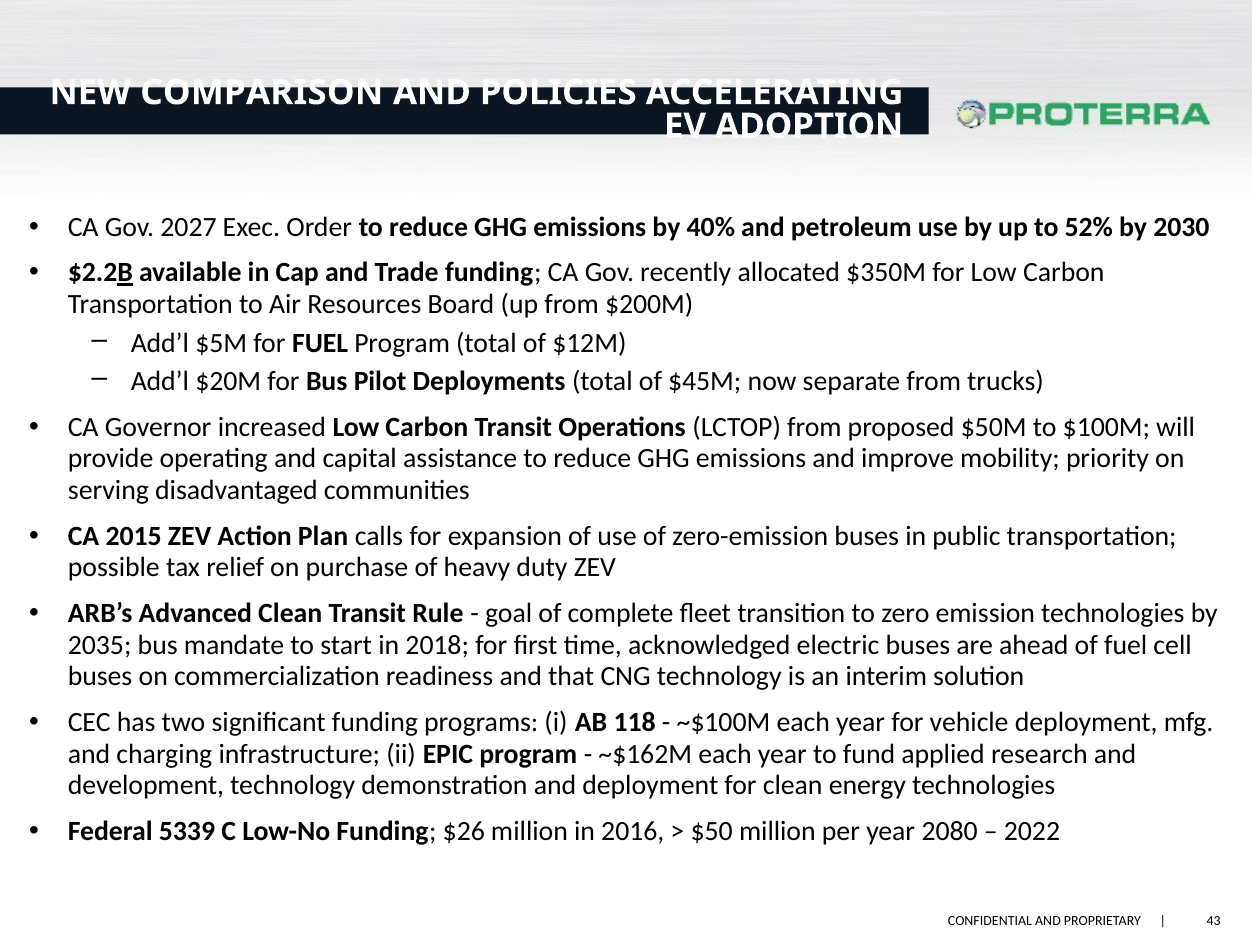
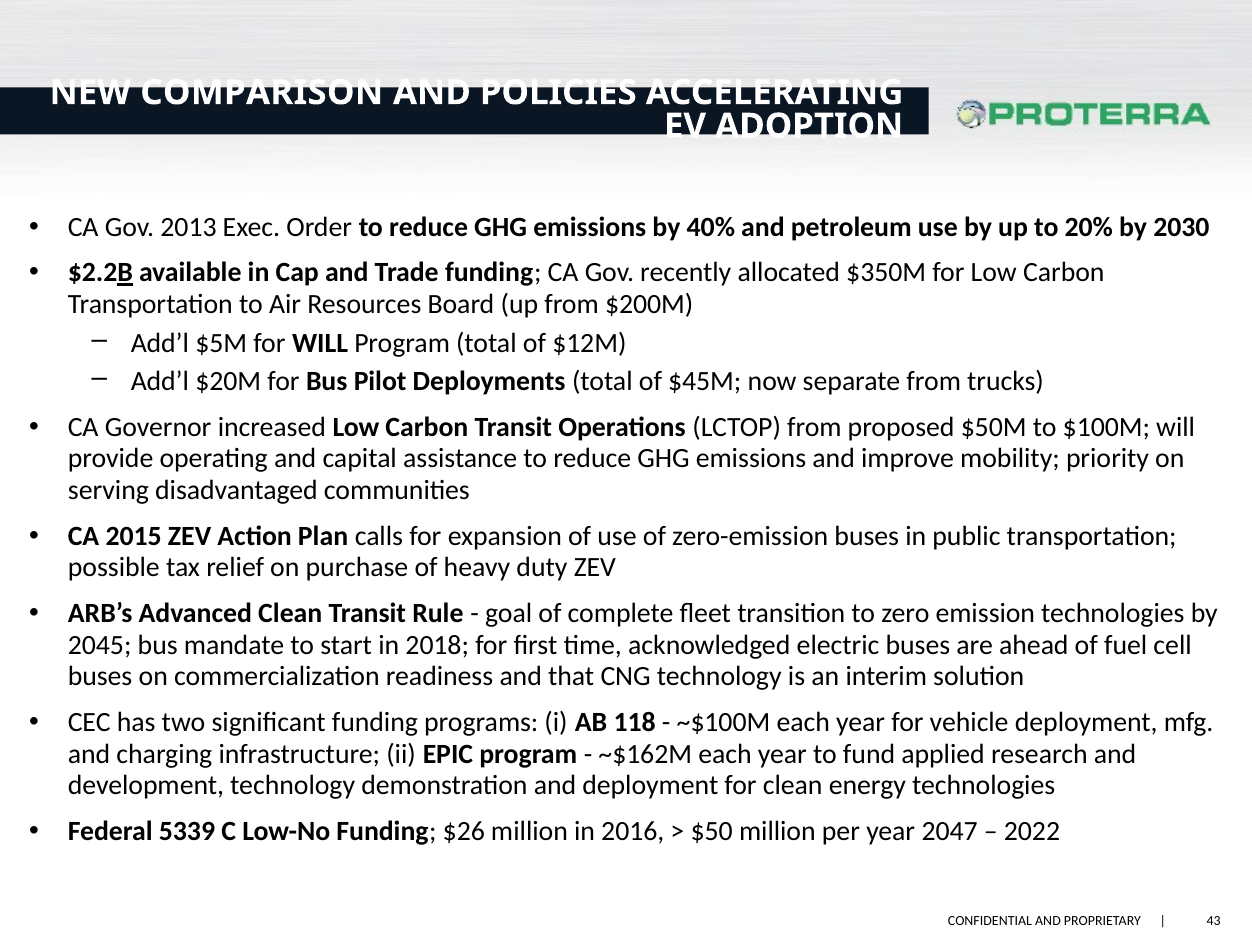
2027: 2027 -> 2013
52%: 52% -> 20%
for FUEL: FUEL -> WILL
2035: 2035 -> 2045
2080: 2080 -> 2047
